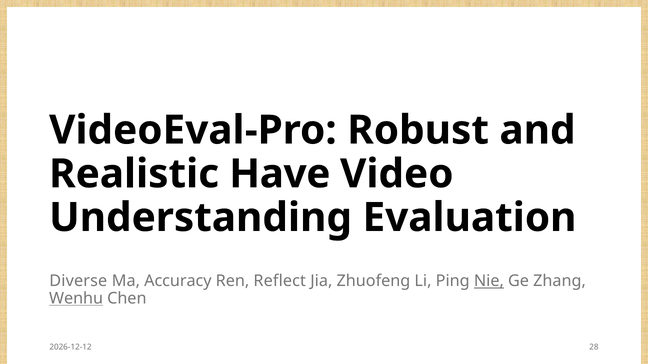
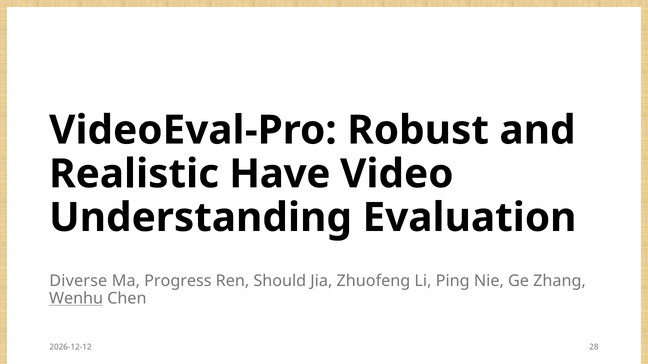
Accuracy: Accuracy -> Progress
Reflect: Reflect -> Should
Nie underline: present -> none
